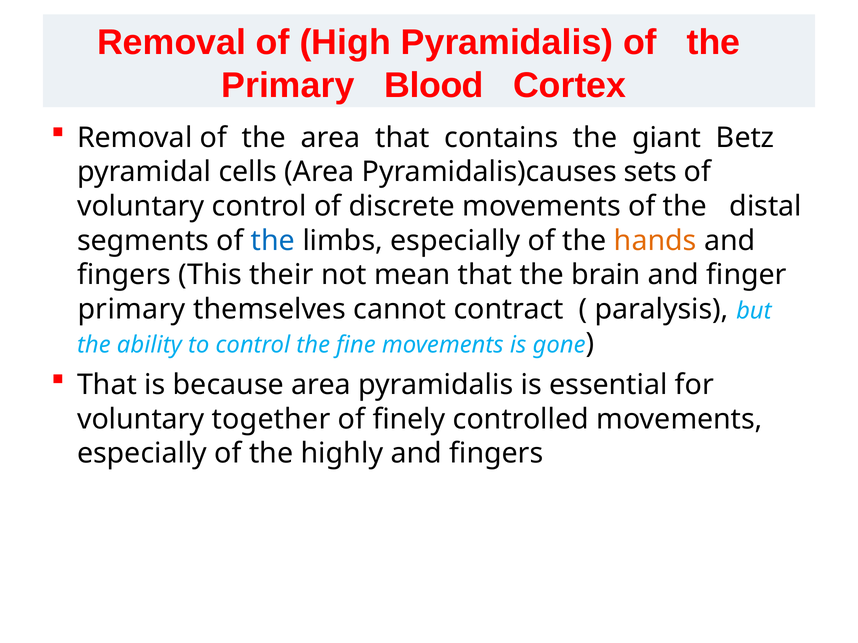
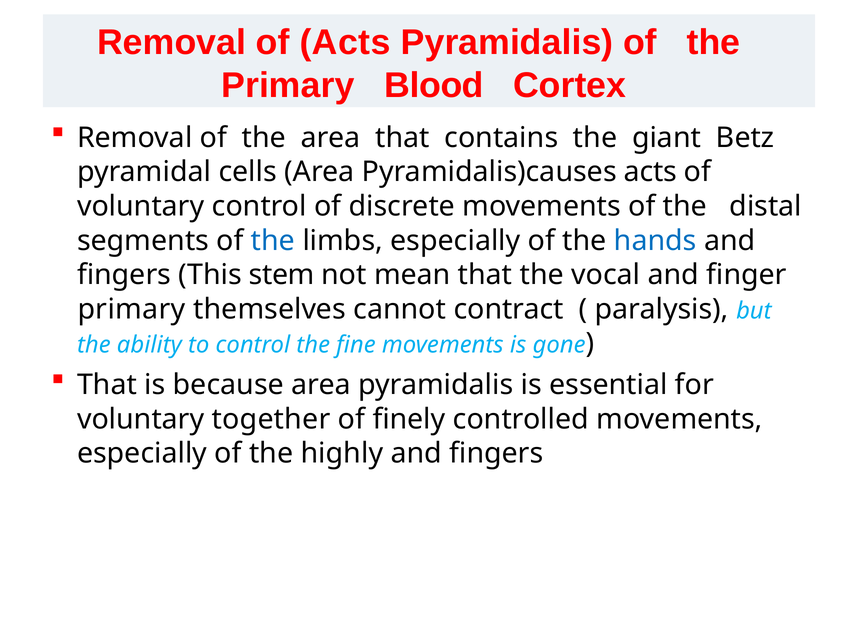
of High: High -> Acts
Pyramidalis)causes sets: sets -> acts
hands colour: orange -> blue
their: their -> stem
brain: brain -> vocal
